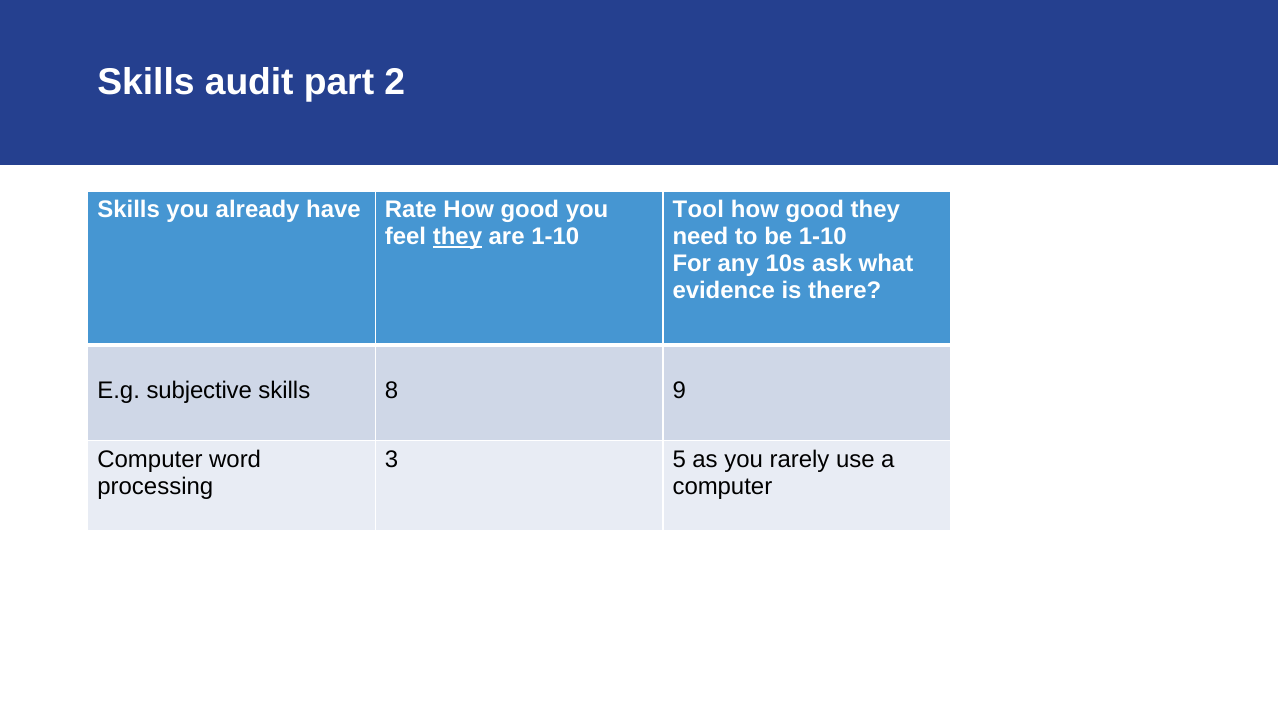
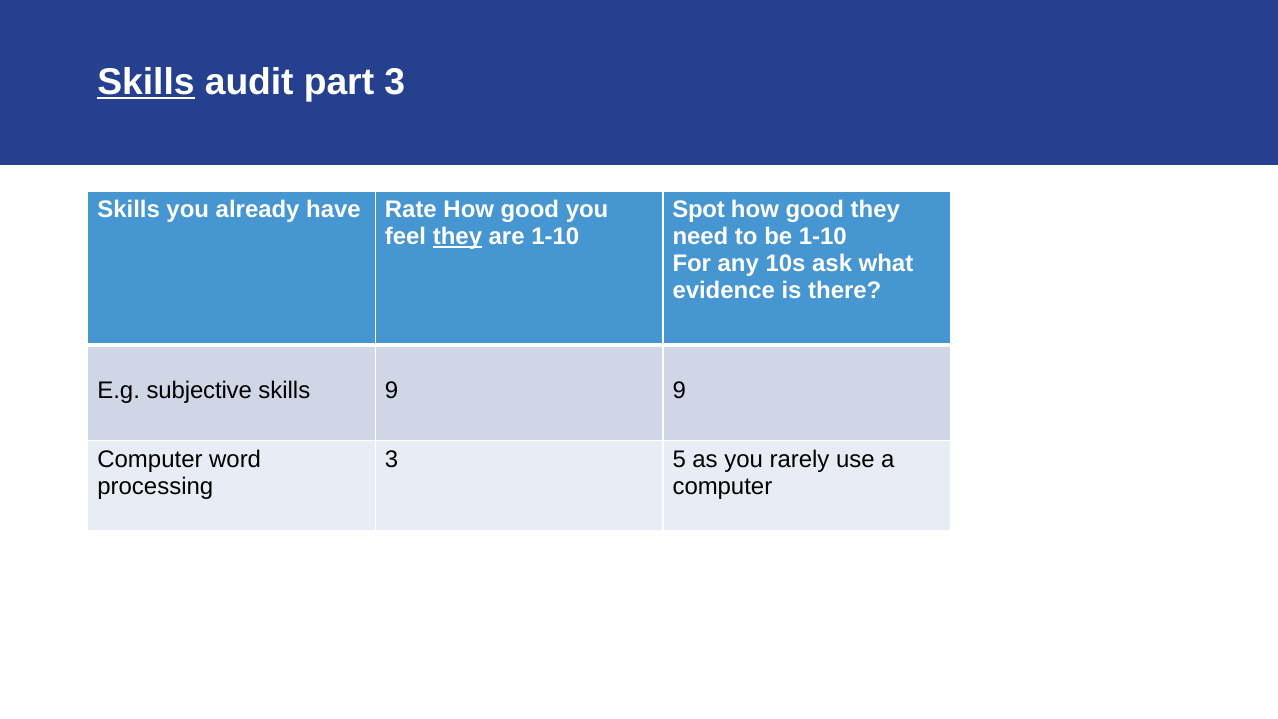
Skills at (146, 82) underline: none -> present
part 2: 2 -> 3
Tool: Tool -> Spot
skills 8: 8 -> 9
